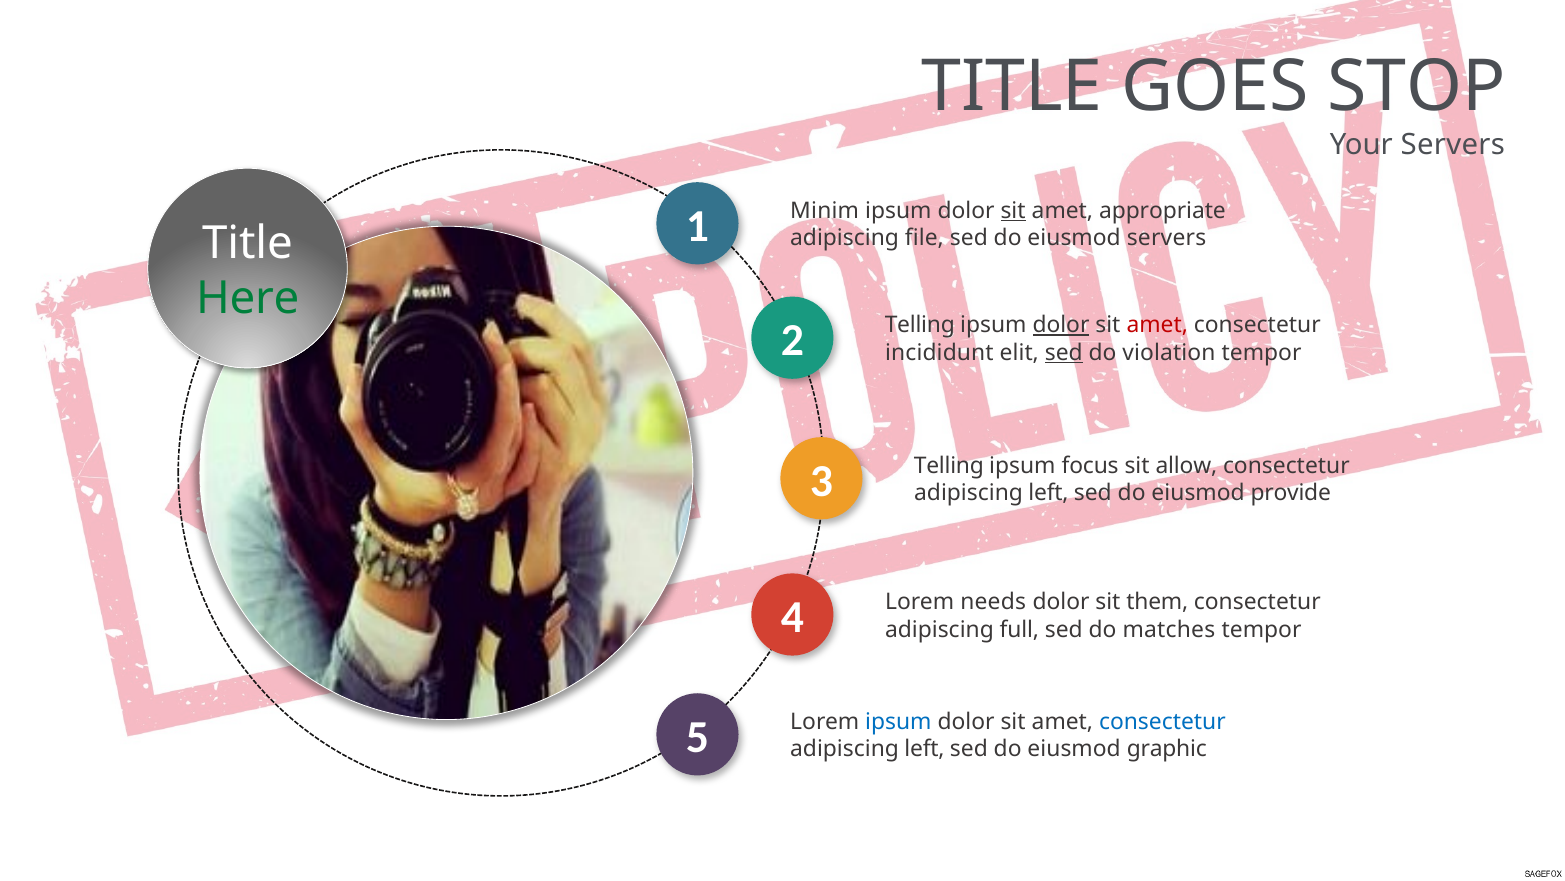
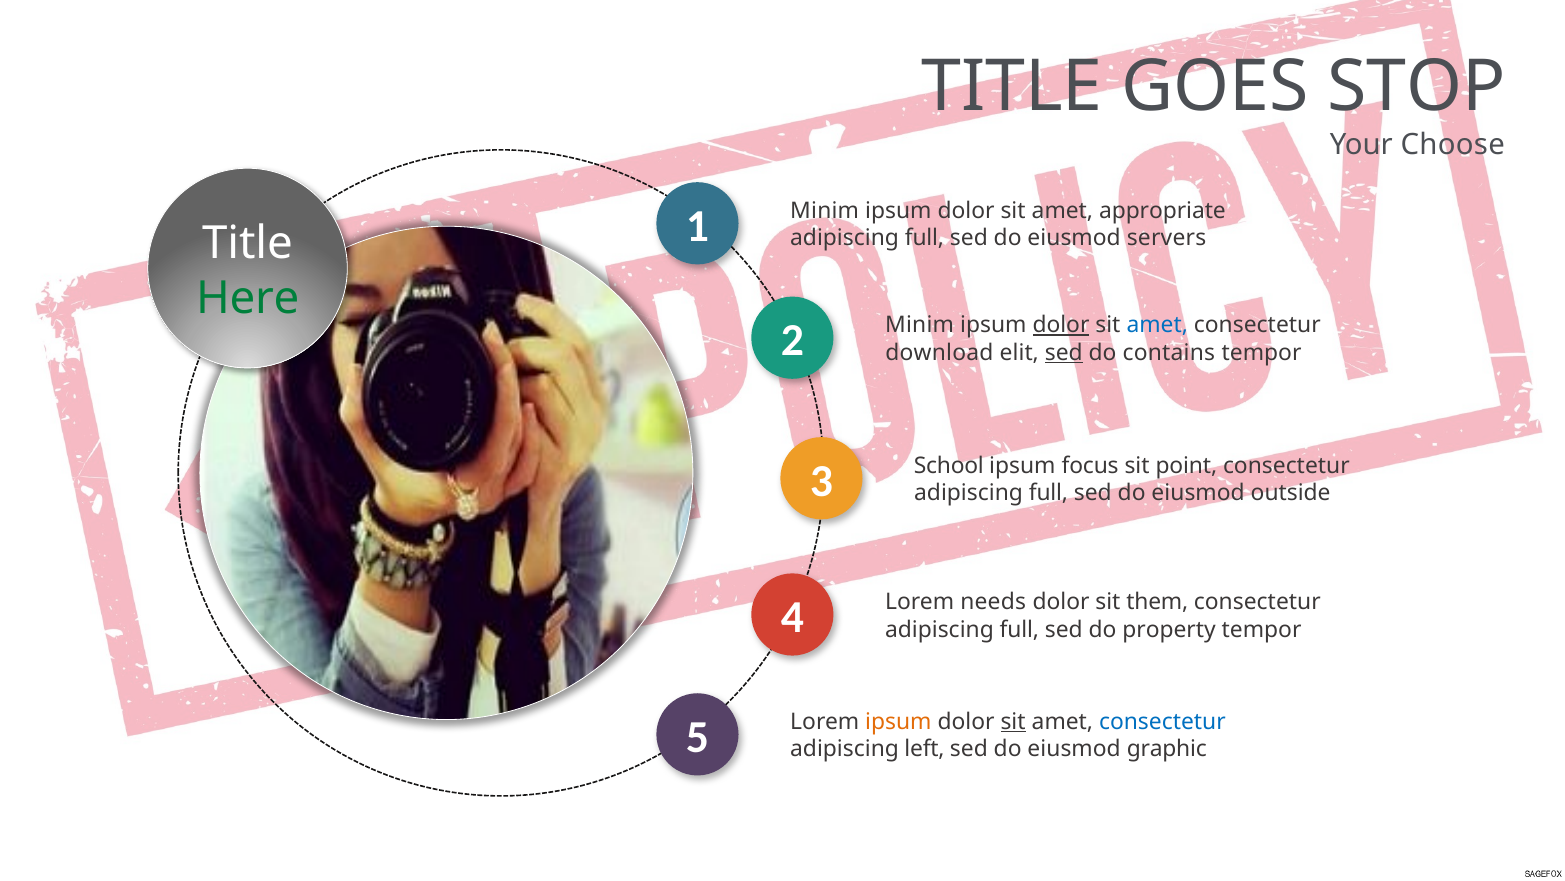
Your Servers: Servers -> Choose
sit at (1013, 211) underline: present -> none
file at (924, 238): file -> full
2 Telling: Telling -> Minim
amet at (1157, 325) colour: red -> blue
incididunt: incididunt -> download
violation: violation -> contains
3 Telling: Telling -> School
allow: allow -> point
left at (1048, 493): left -> full
provide: provide -> outside
matches: matches -> property
ipsum at (898, 721) colour: blue -> orange
sit at (1013, 721) underline: none -> present
